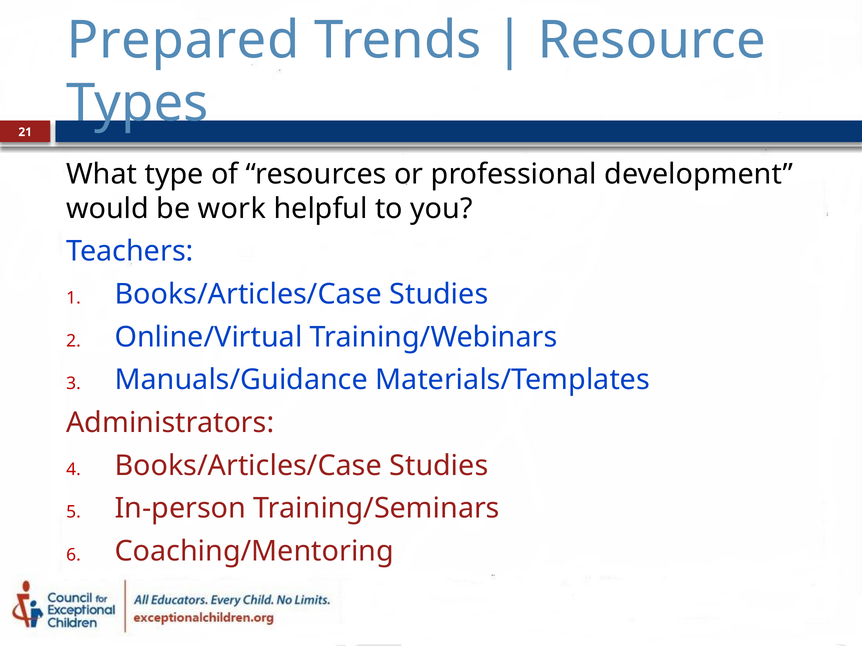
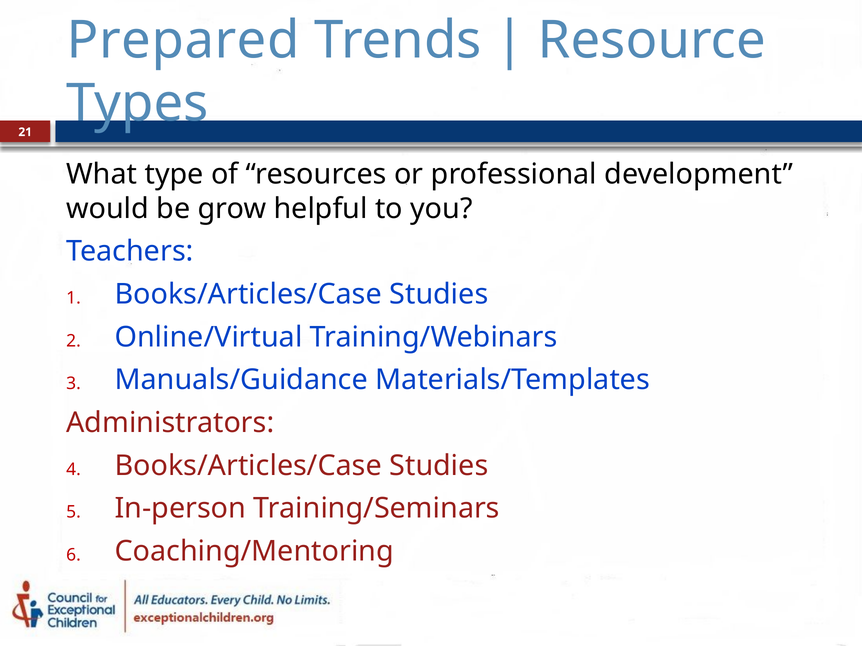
work: work -> grow
